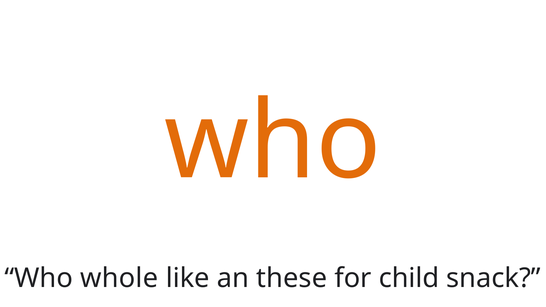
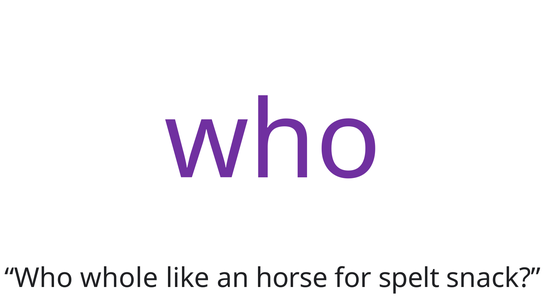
who at (273, 142) colour: orange -> purple
these: these -> horse
child: child -> spelt
